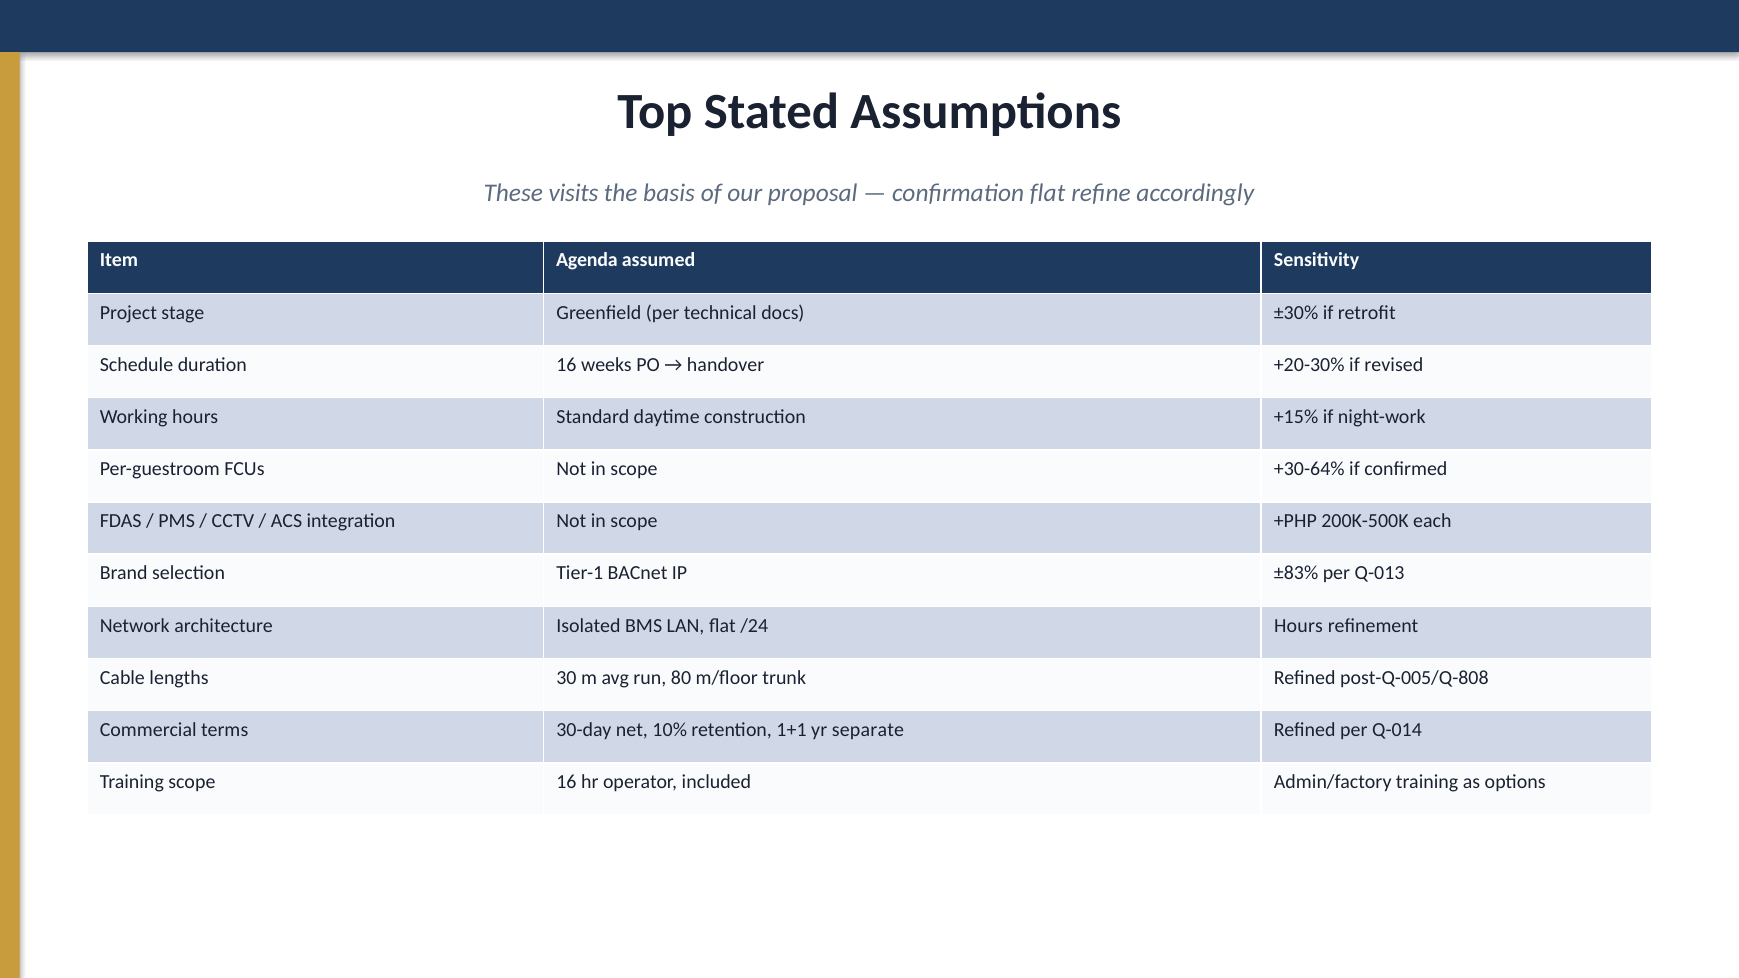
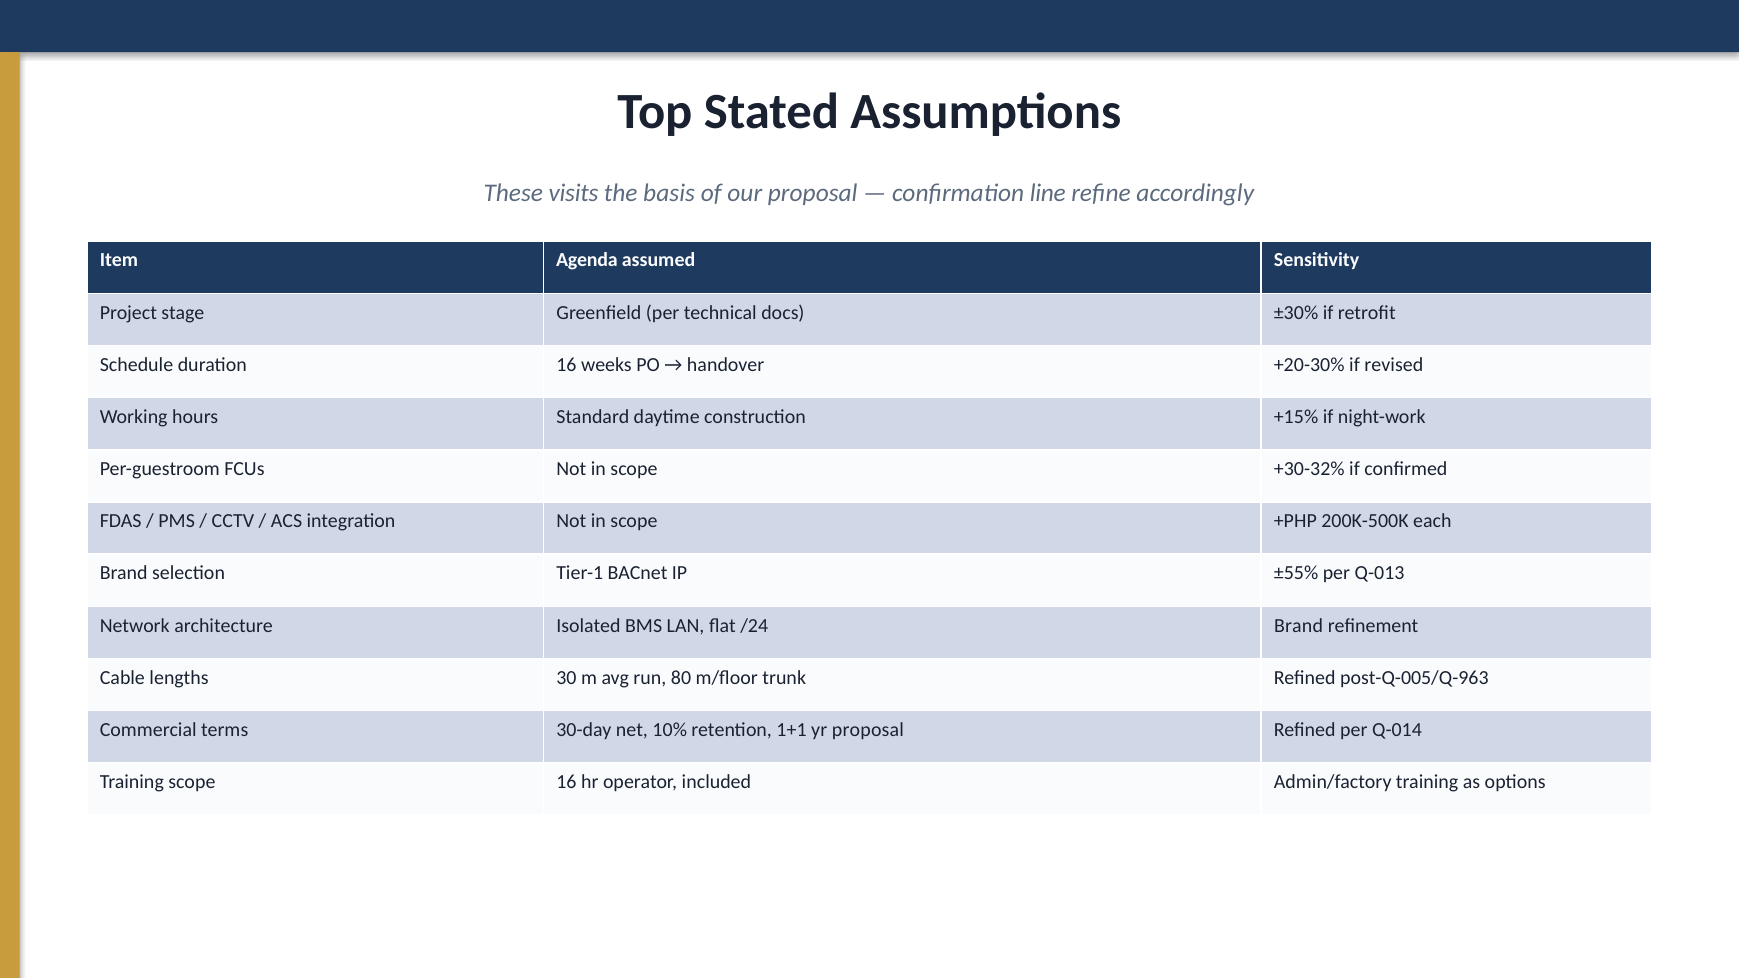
confirmation flat: flat -> line
+30-64%: +30-64% -> +30-32%
±83%: ±83% -> ±55%
/24 Hours: Hours -> Brand
post-Q-005/Q-808: post-Q-005/Q-808 -> post-Q-005/Q-963
yr separate: separate -> proposal
